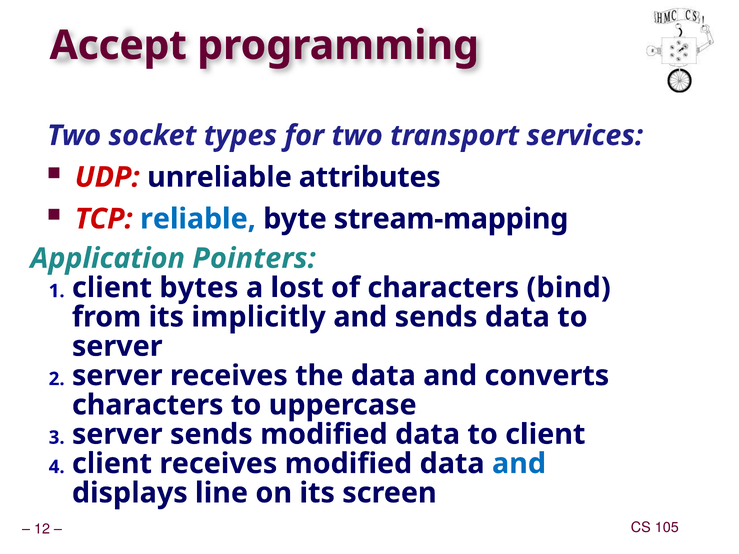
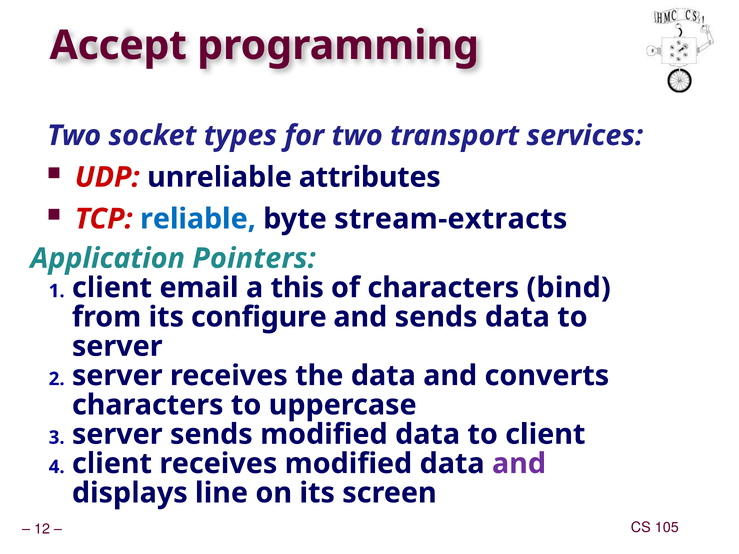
stream-mapping: stream-mapping -> stream-extracts
bytes: bytes -> email
lost: lost -> this
implicitly: implicitly -> configure
and at (519, 464) colour: blue -> purple
